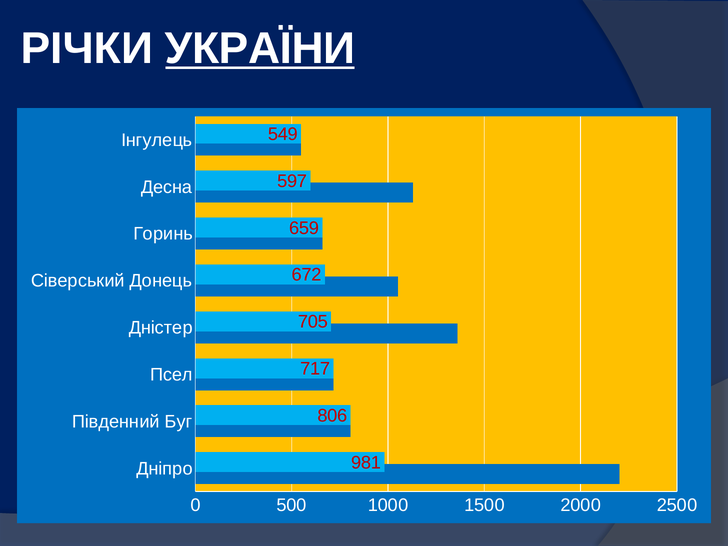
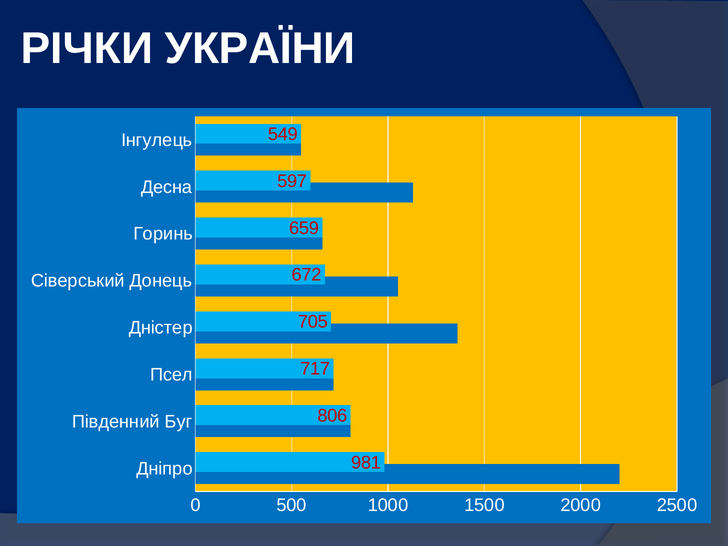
УКРАЇНИ underline: present -> none
